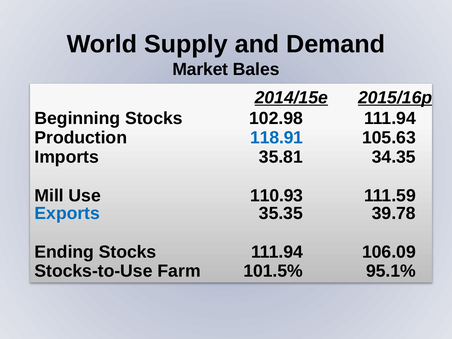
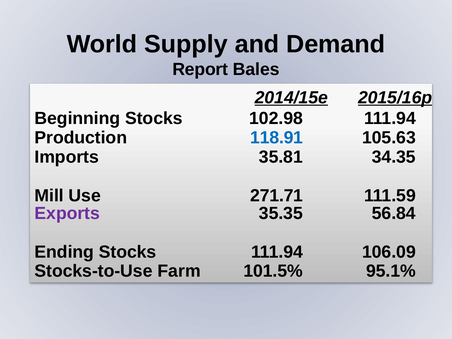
Market: Market -> Report
110.93: 110.93 -> 271.71
Exports colour: blue -> purple
39.78: 39.78 -> 56.84
